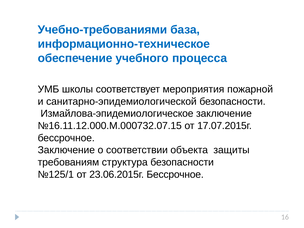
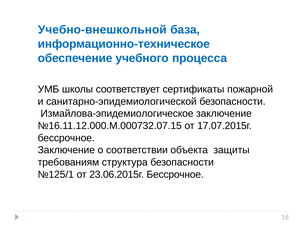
Учебно-требованиями: Учебно-требованиями -> Учебно-внешкольной
мероприятия: мероприятия -> сертификаты
